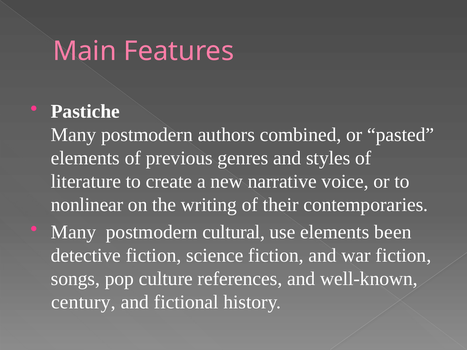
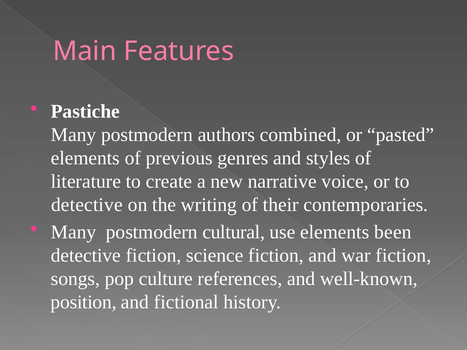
nonlinear at (87, 205): nonlinear -> detective
century: century -> position
